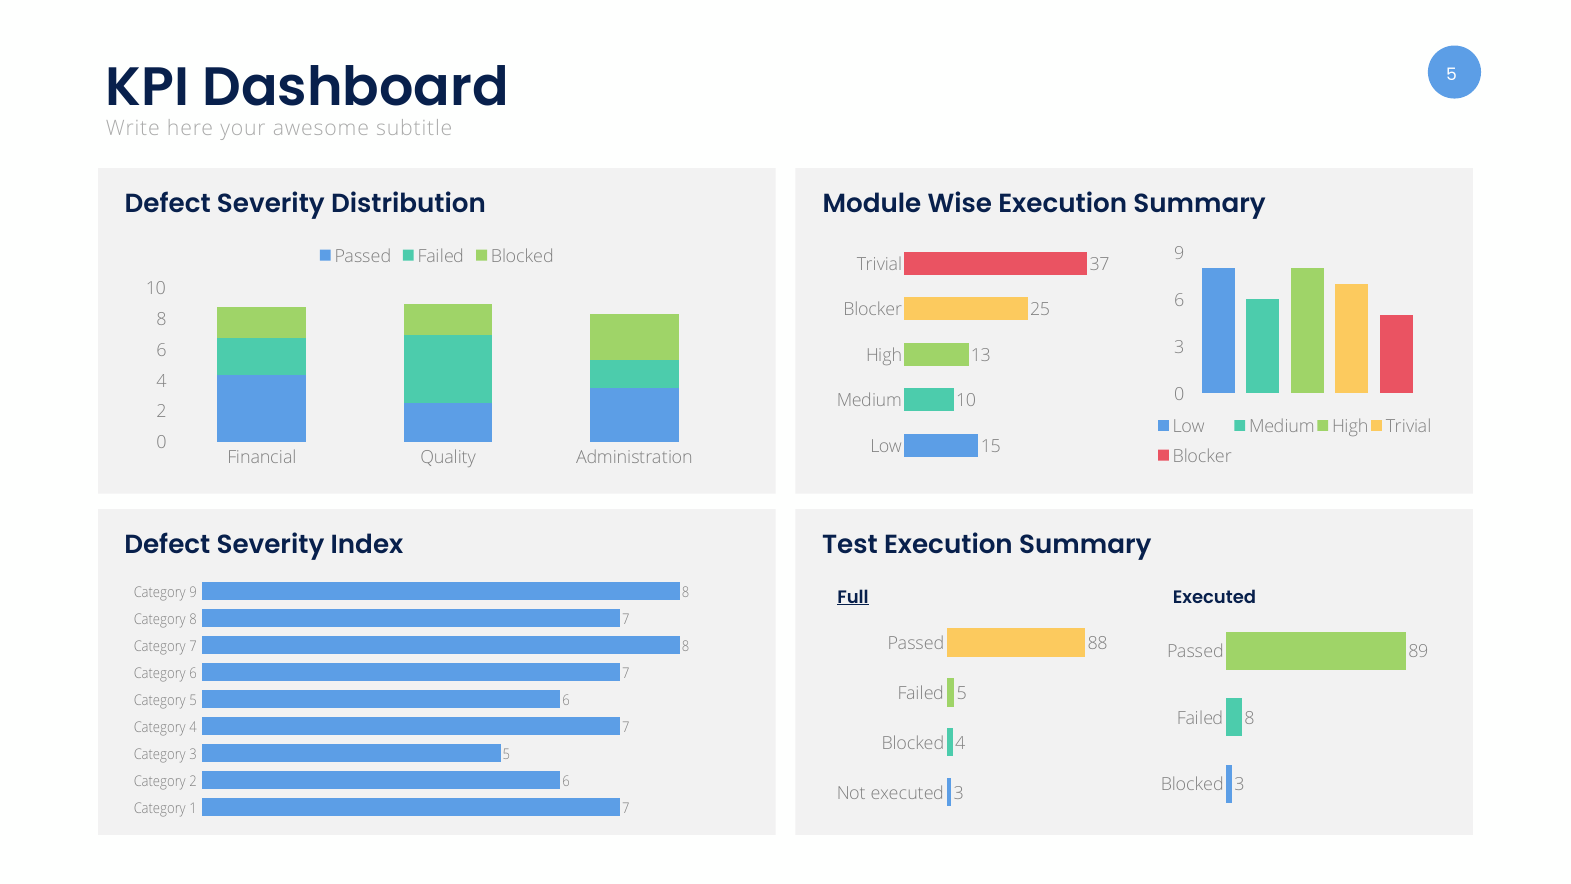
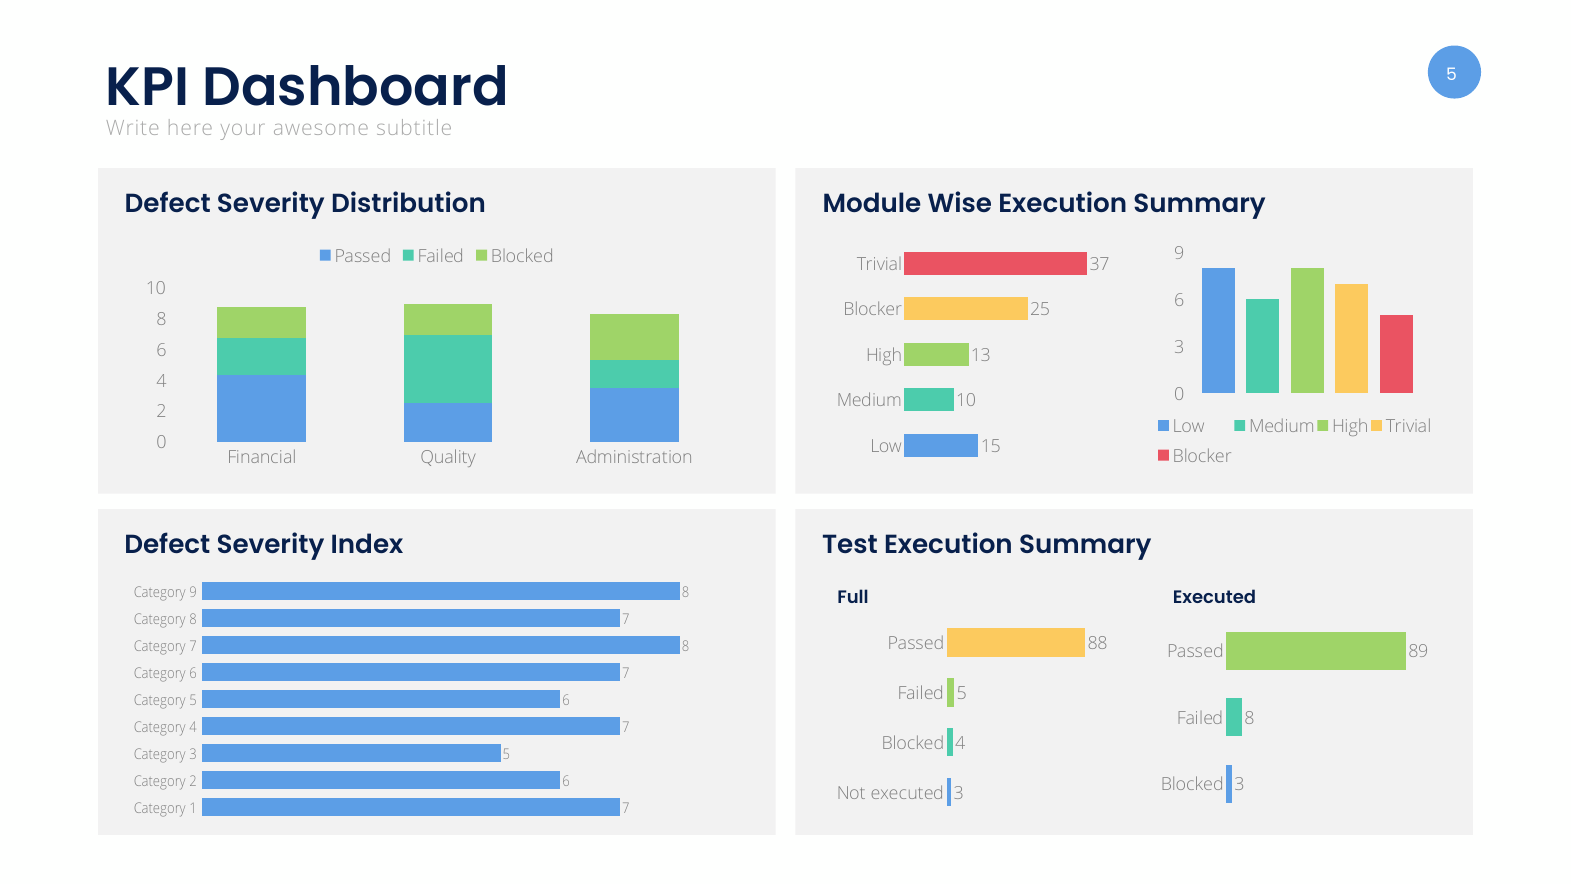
Full underline: present -> none
